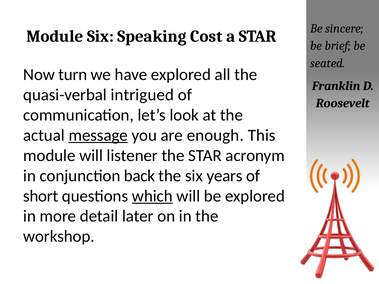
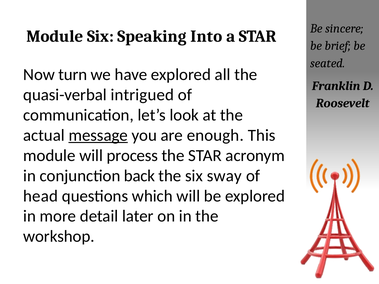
Cost: Cost -> Into
listener: listener -> process
years: years -> sway
short: short -> head
which underline: present -> none
